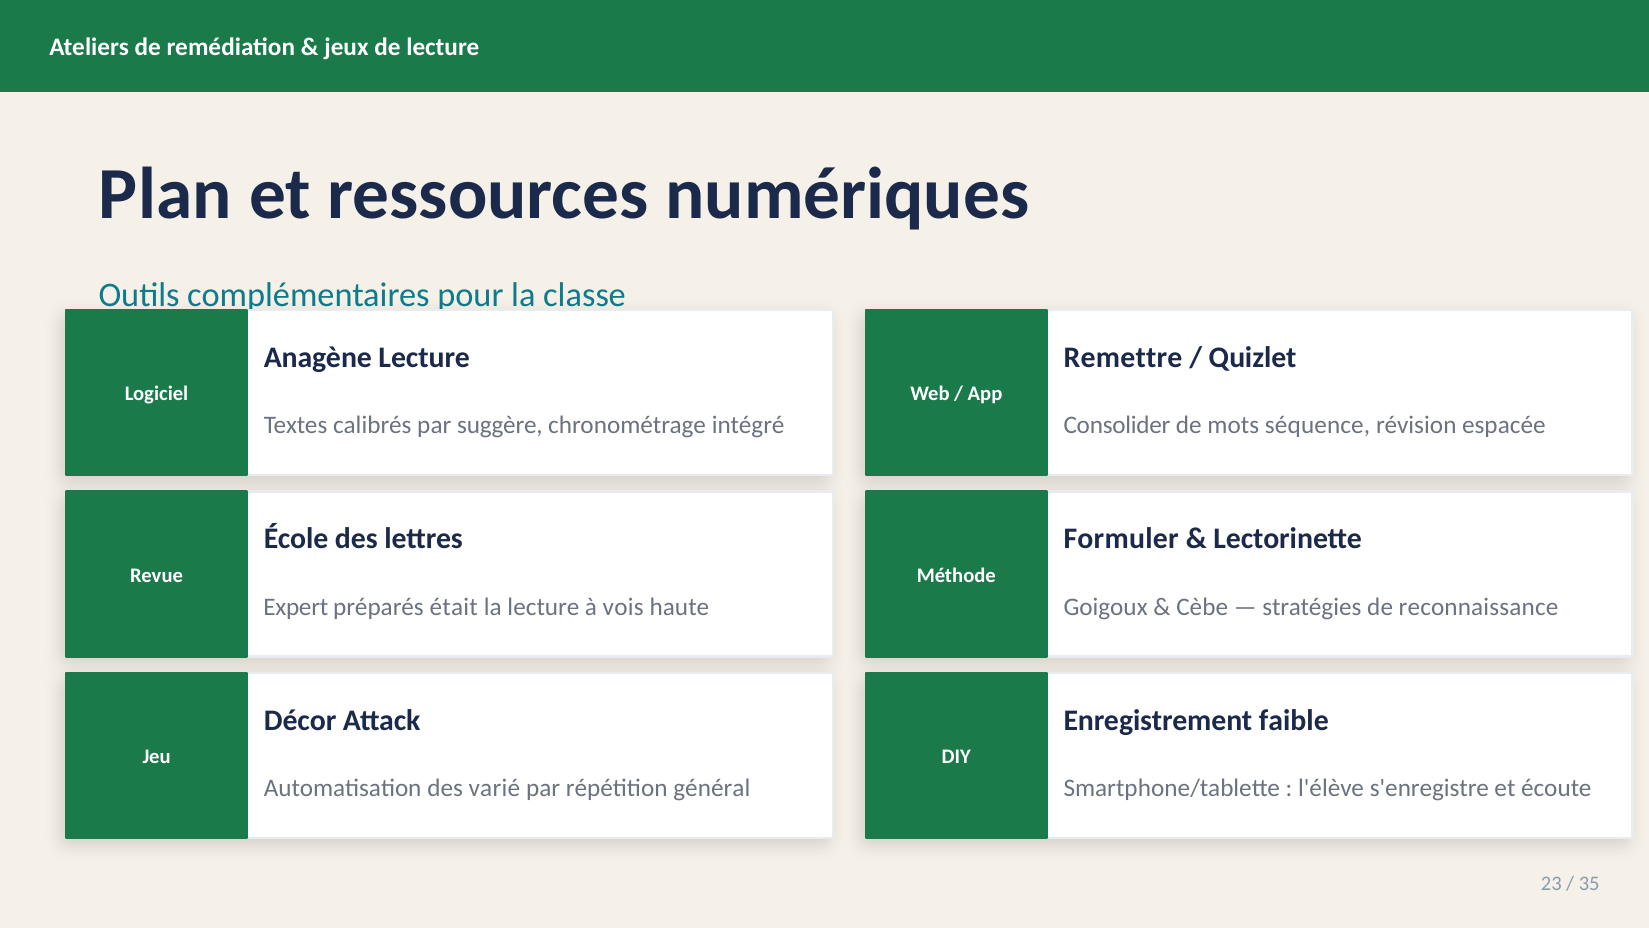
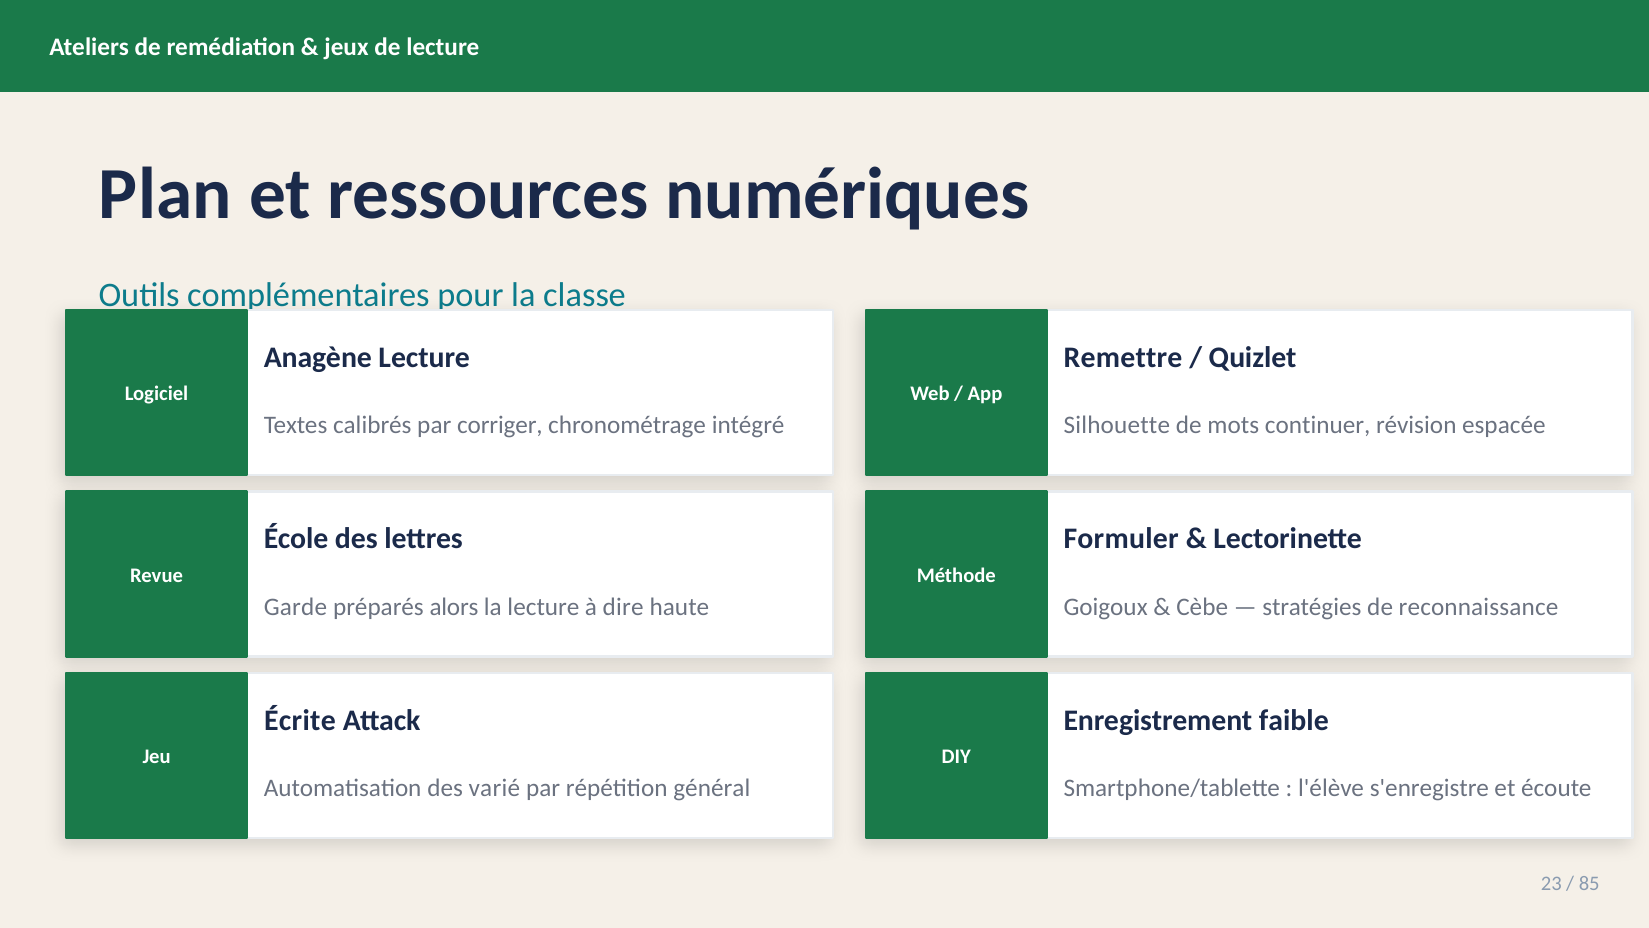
suggère: suggère -> corriger
Consolider: Consolider -> Silhouette
séquence: séquence -> continuer
Expert: Expert -> Garde
était: était -> alors
vois: vois -> dire
Décor: Décor -> Écrite
35: 35 -> 85
